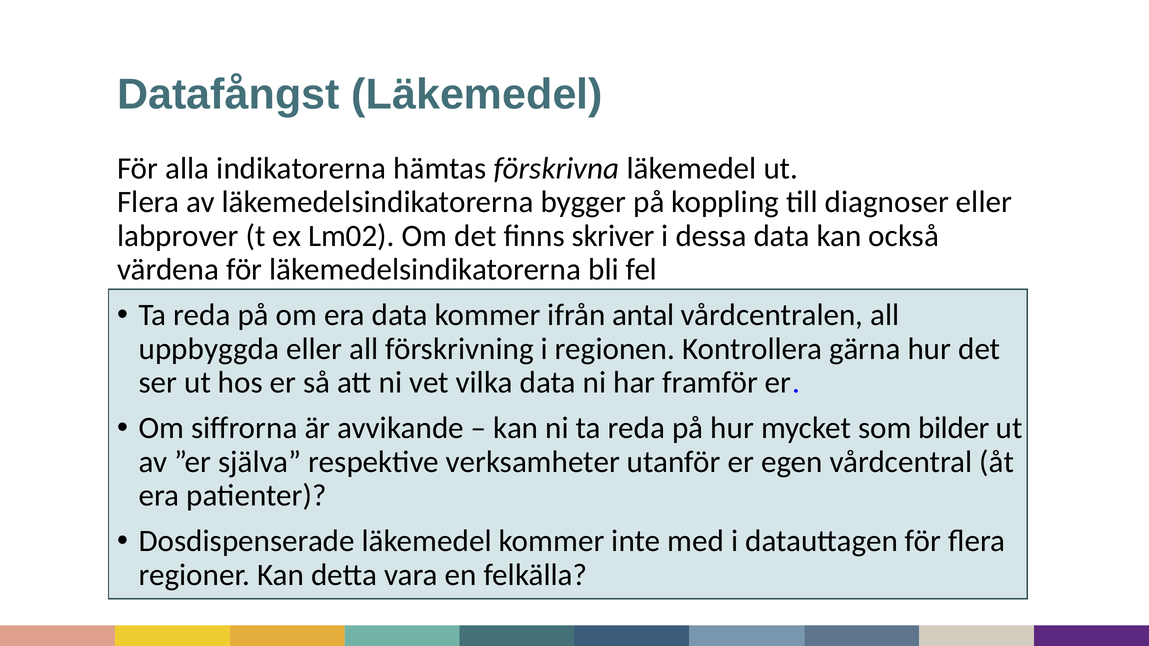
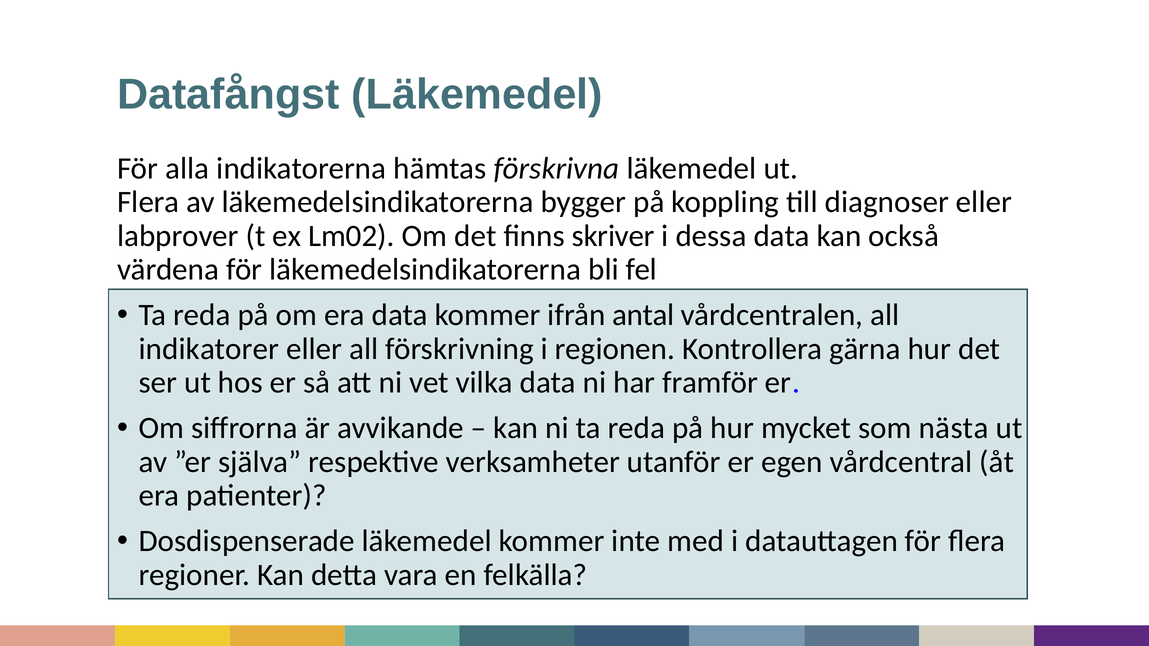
uppbyggda: uppbyggda -> indikatorer
bilder: bilder -> nästa
